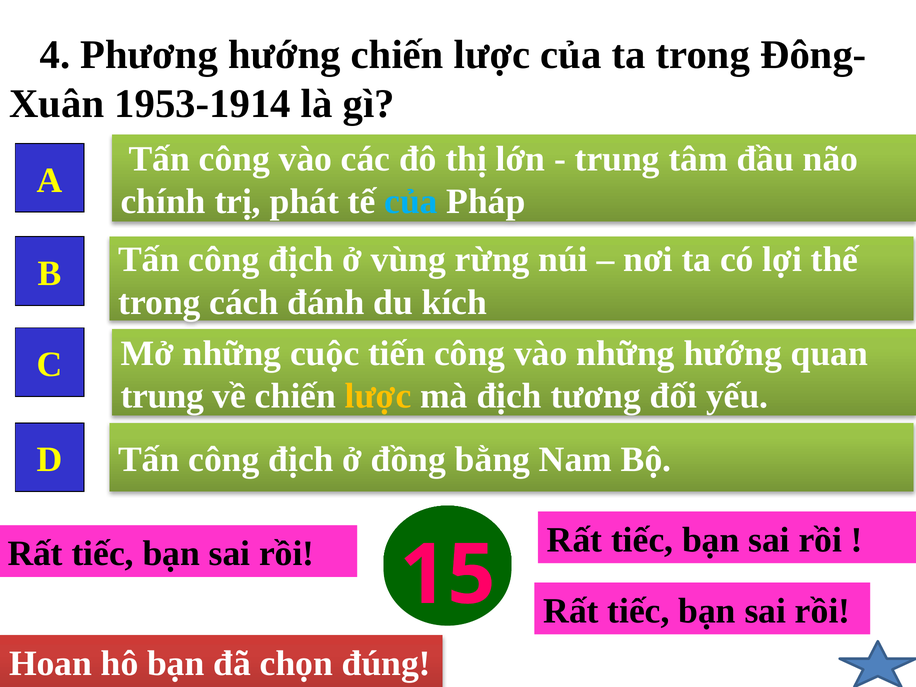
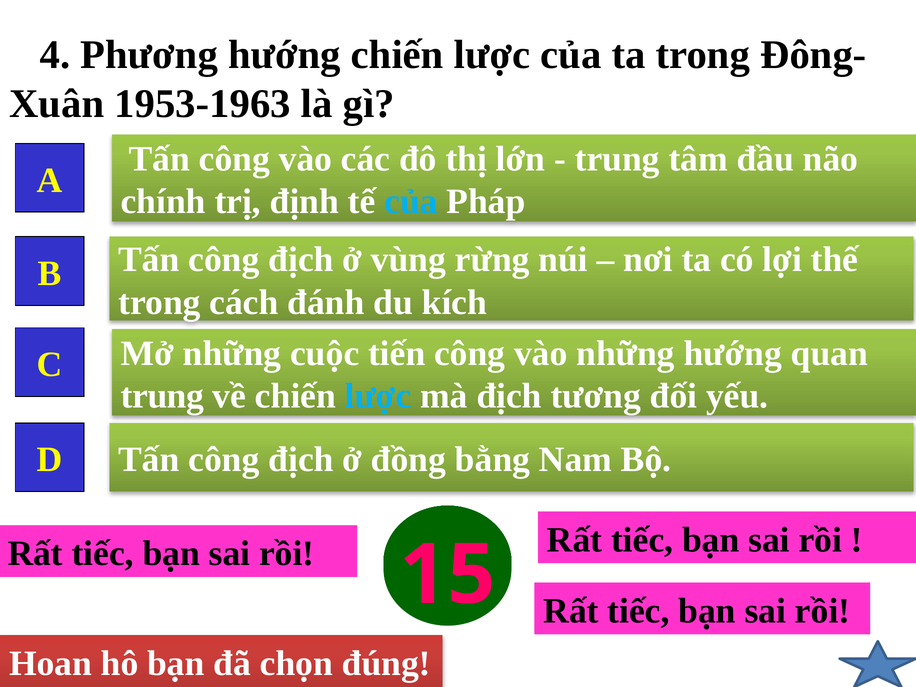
1953-1914: 1953-1914 -> 1953-1963
phát: phát -> định
lược at (378, 396) colour: yellow -> light blue
